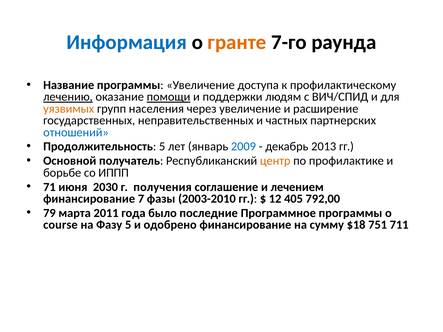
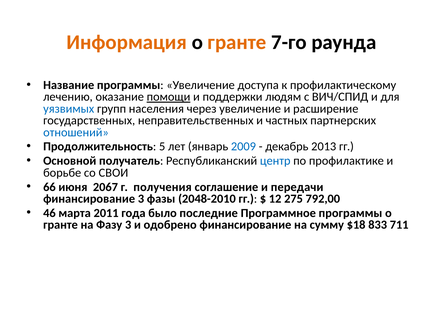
Информация colour: blue -> orange
лечению underline: present -> none
уязвимых colour: orange -> blue
центр colour: orange -> blue
ИППП: ИППП -> СВОИ
71: 71 -> 66
2030: 2030 -> 2067
лечением: лечением -> передачи
финансирование 7: 7 -> 3
2003-2010: 2003-2010 -> 2048-2010
405: 405 -> 275
79: 79 -> 46
course at (60, 225): course -> гранте
Фазу 5: 5 -> 3
751: 751 -> 833
